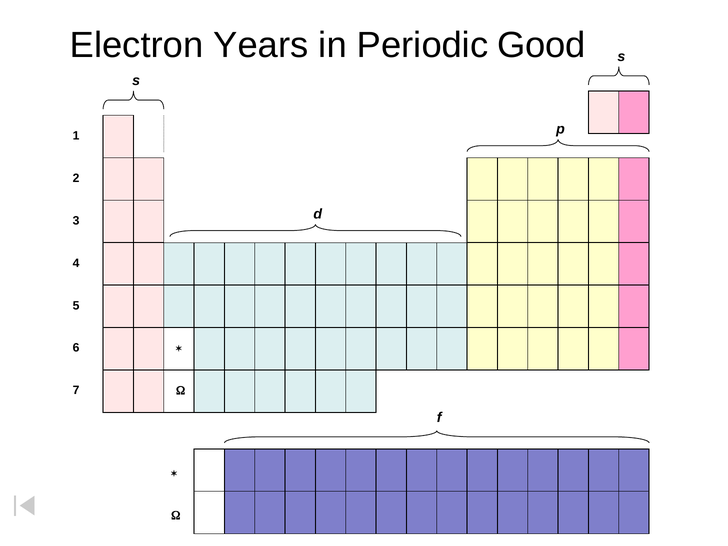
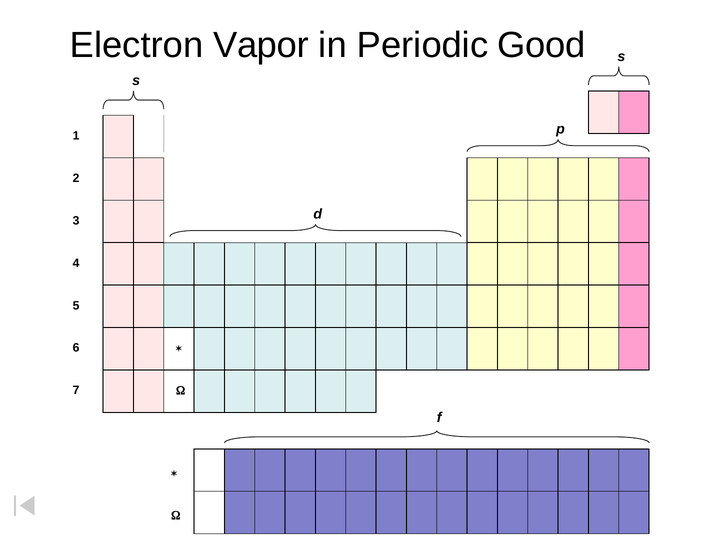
Years: Years -> Vapor
